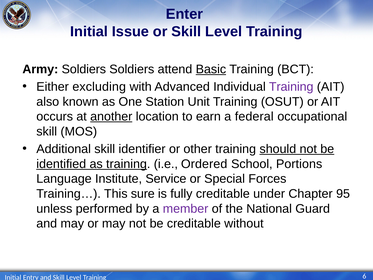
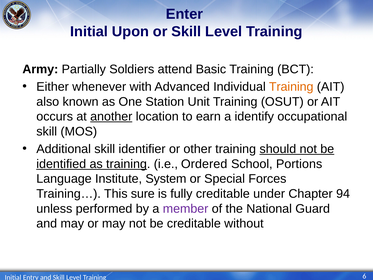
Issue: Issue -> Upon
Army Soldiers: Soldiers -> Partially
Basic underline: present -> none
excluding: excluding -> whenever
Training at (291, 87) colour: purple -> orange
federal: federal -> identify
Service: Service -> System
95: 95 -> 94
